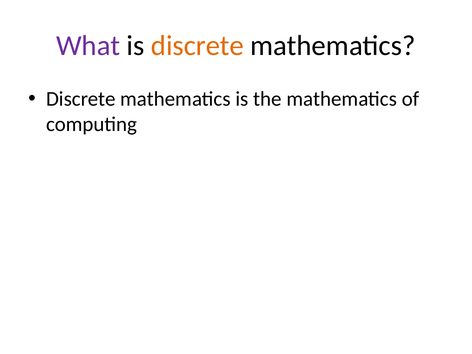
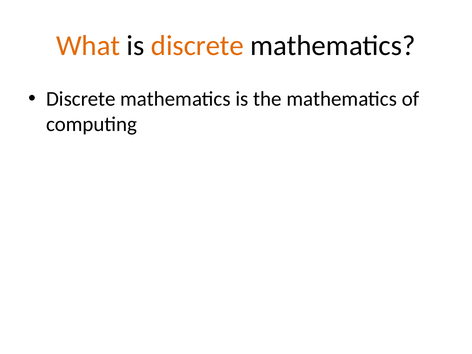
What colour: purple -> orange
